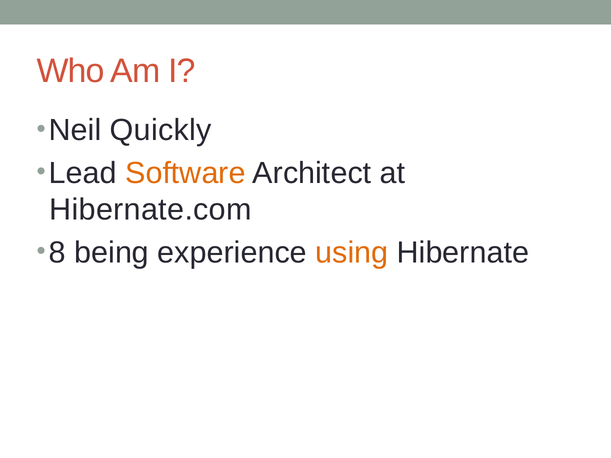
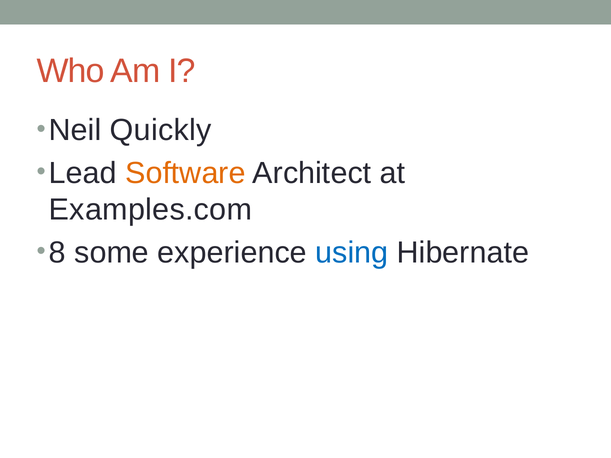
Hibernate.com: Hibernate.com -> Examples.com
being: being -> some
using colour: orange -> blue
